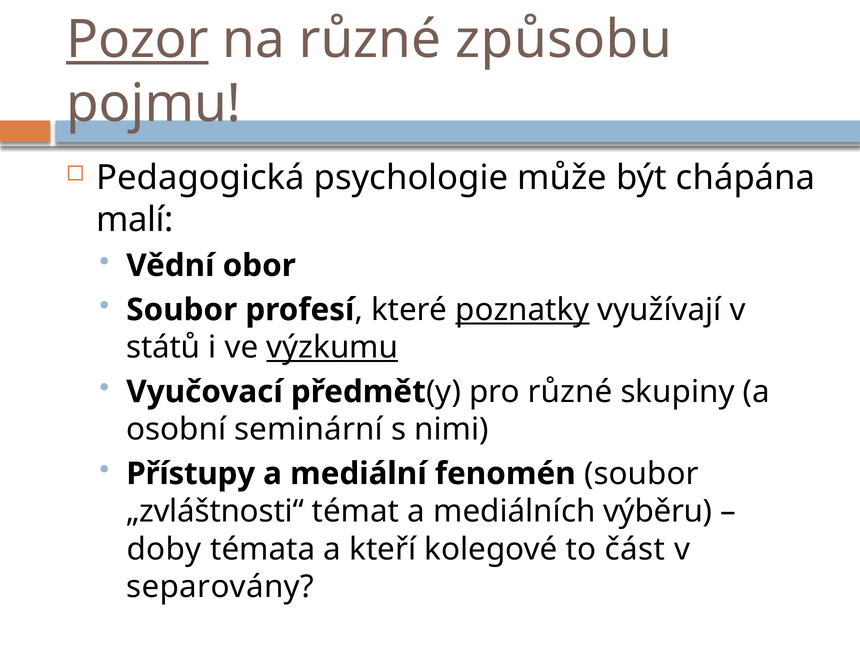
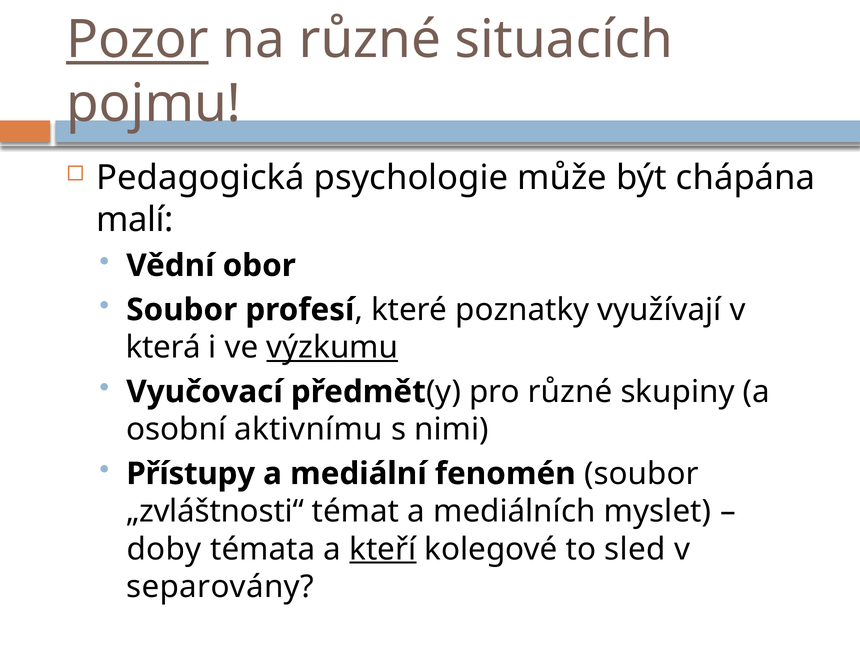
způsobu: způsobu -> situacích
poznatky underline: present -> none
států: států -> která
seminární: seminární -> aktivnímu
výběru: výběru -> myslet
kteří underline: none -> present
část: část -> sled
